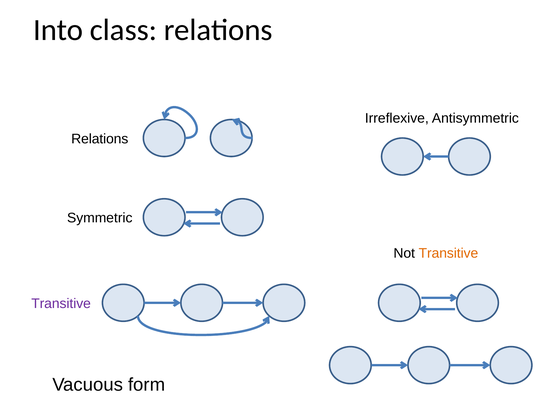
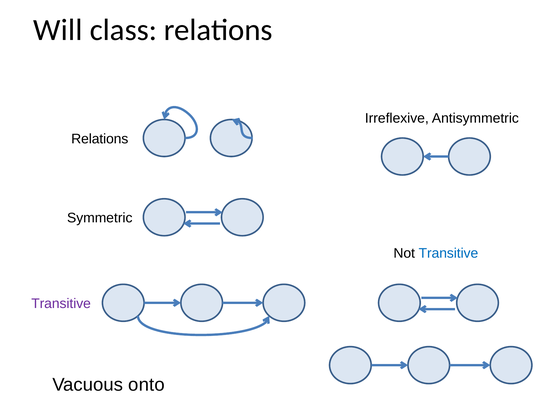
Into: Into -> Will
Transitive at (448, 254) colour: orange -> blue
form: form -> onto
